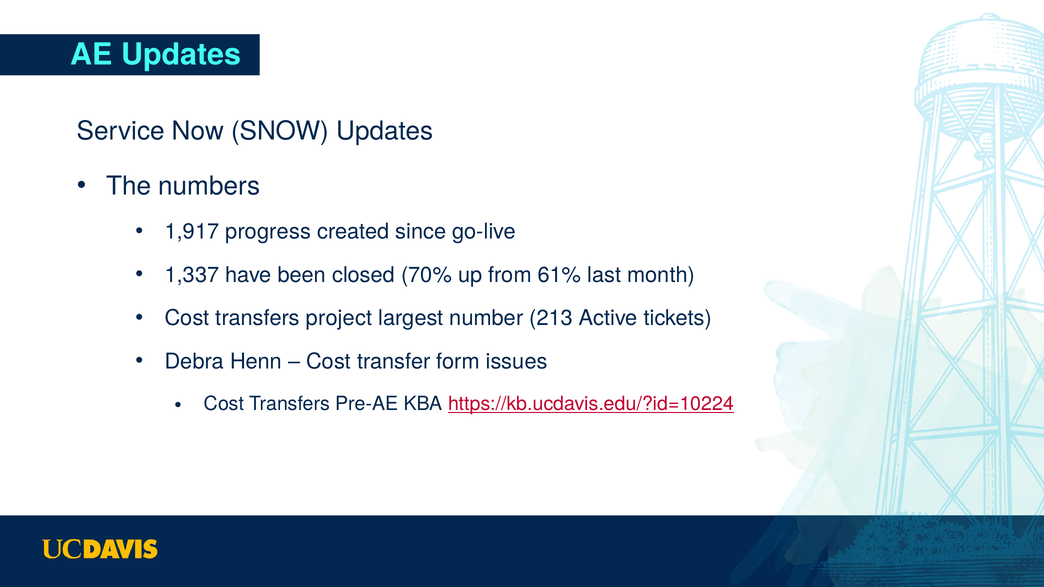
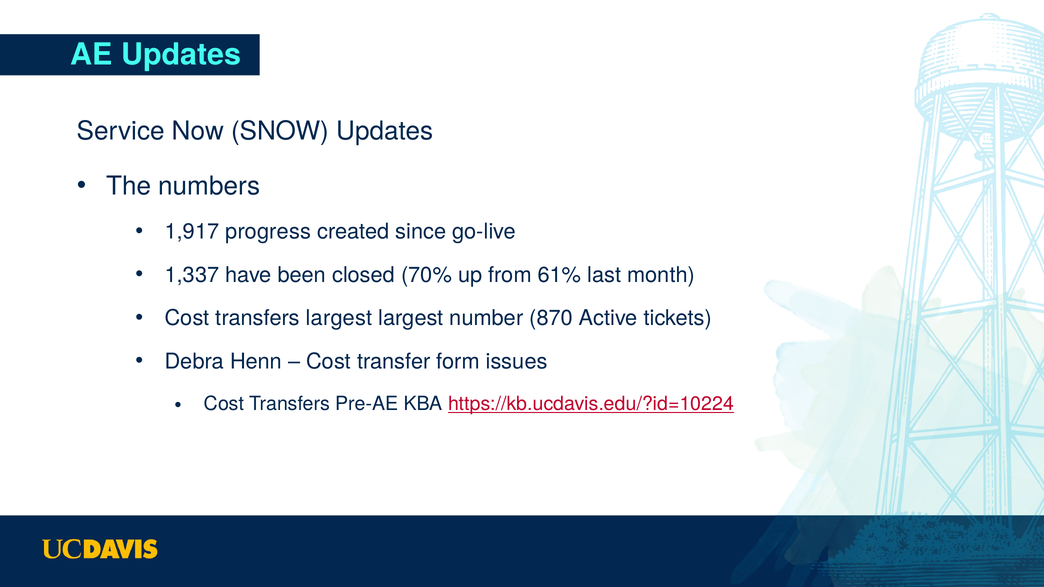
transfers project: project -> largest
213: 213 -> 870
